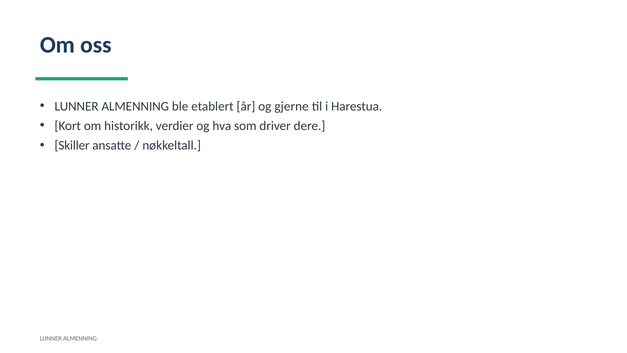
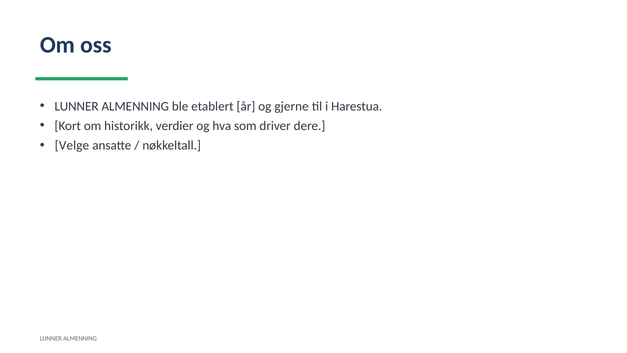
Skiller: Skiller -> Velge
